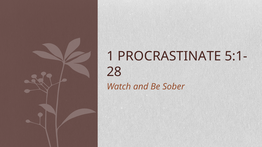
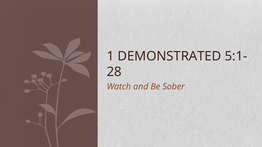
PROCRASTINATE: PROCRASTINATE -> DEMONSTRATED
